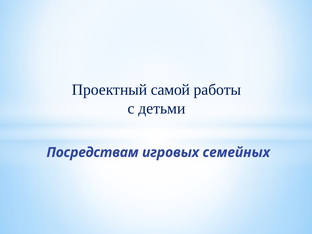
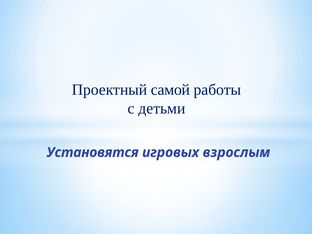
Посредствам: Посредствам -> Установятся
семейных: семейных -> взрослым
